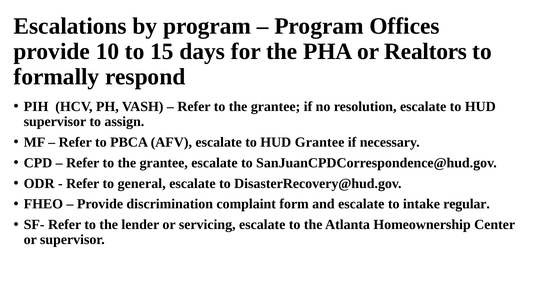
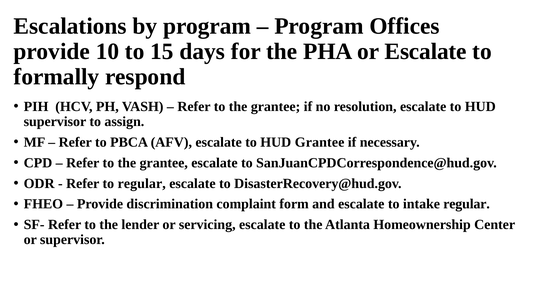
or Realtors: Realtors -> Escalate
to general: general -> regular
